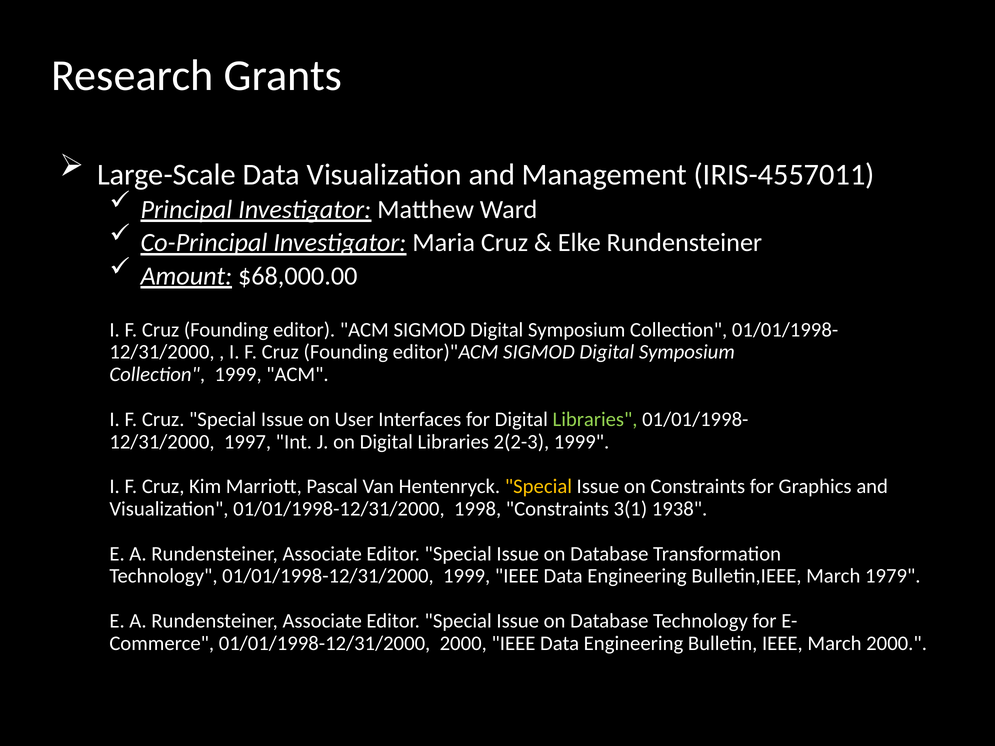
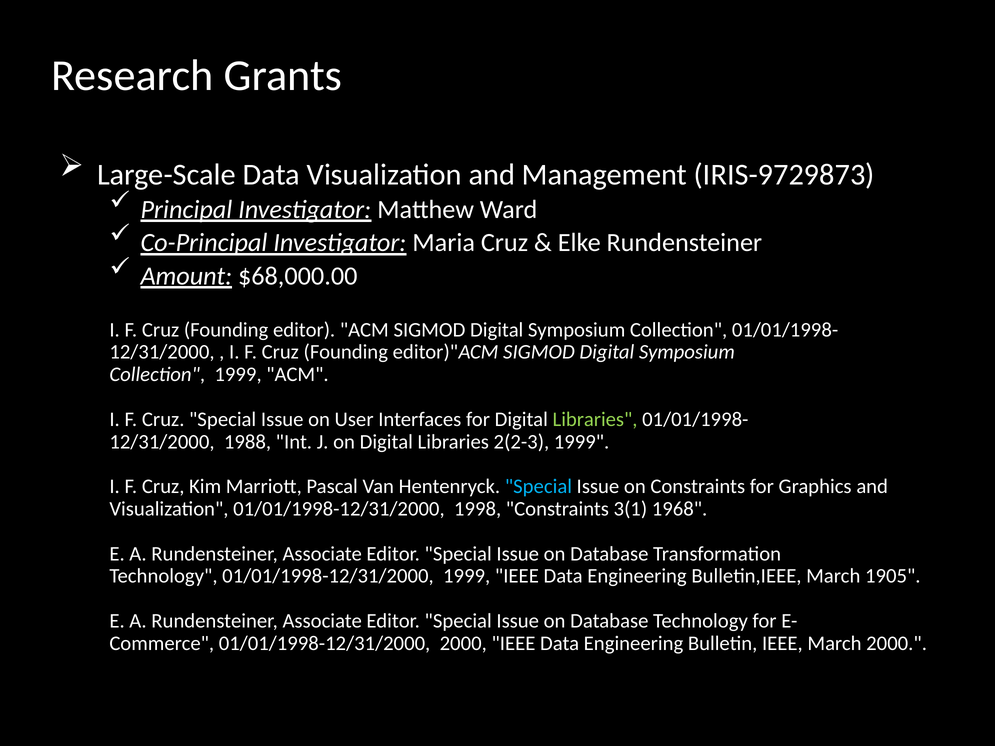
IRIS-4557011: IRIS-4557011 -> IRIS-9729873
1997: 1997 -> 1988
Special at (538, 487) colour: yellow -> light blue
1938: 1938 -> 1968
1979: 1979 -> 1905
